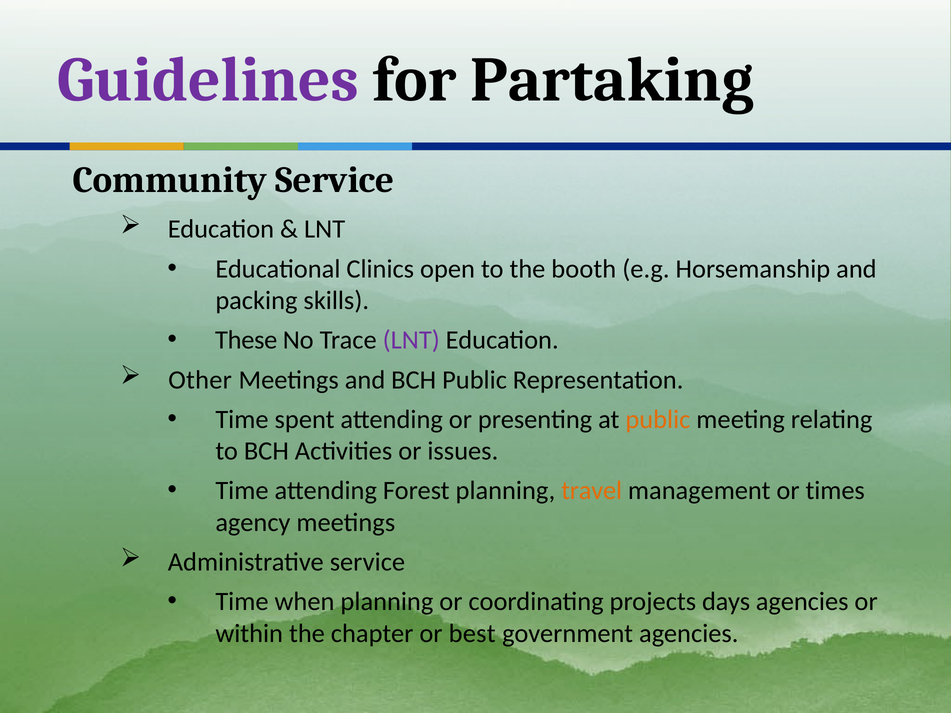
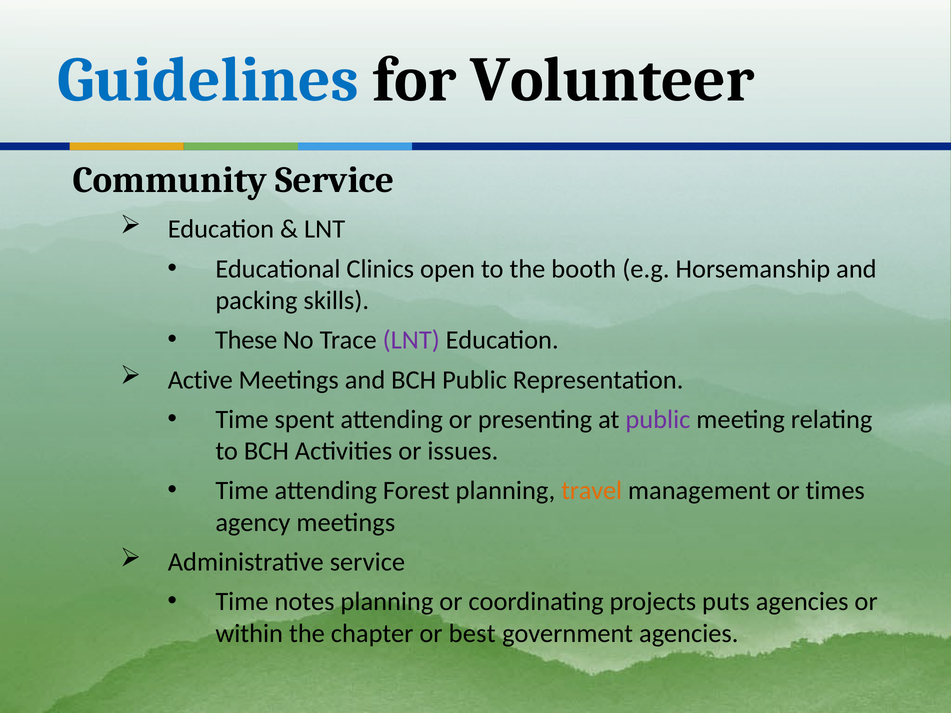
Guidelines colour: purple -> blue
Partaking: Partaking -> Volunteer
Other: Other -> Active
public at (658, 420) colour: orange -> purple
when: when -> notes
days: days -> puts
